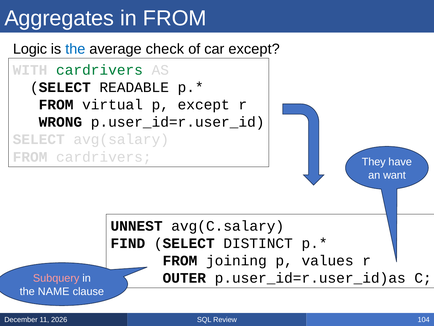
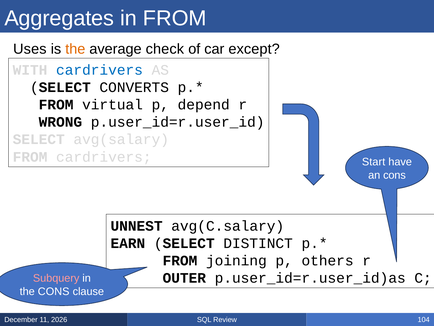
Logic: Logic -> Uses
the at (75, 49) colour: blue -> orange
cardrivers at (99, 70) colour: green -> blue
READABLE: READABLE -> CONVERTS
p except: except -> depend
They: They -> Start
an want: want -> cons
FIND: FIND -> EARN
values: values -> others
the NAME: NAME -> CONS
